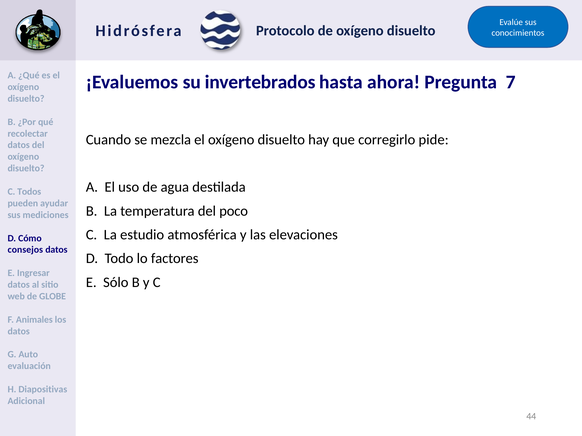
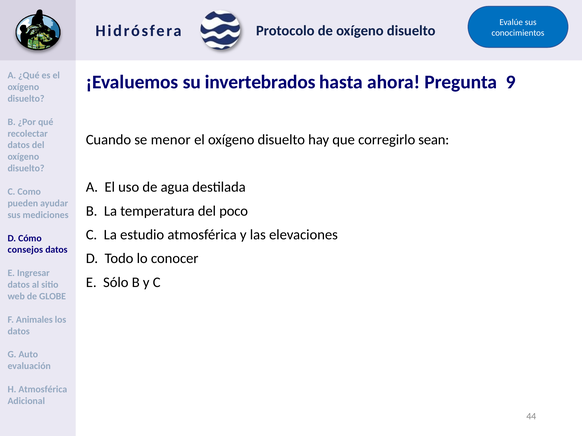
7: 7 -> 9
mezcla: mezcla -> menor
pide: pide -> sean
Todos: Todos -> Como
factores: factores -> conocer
H Diapositivas: Diapositivas -> Atmosférica
